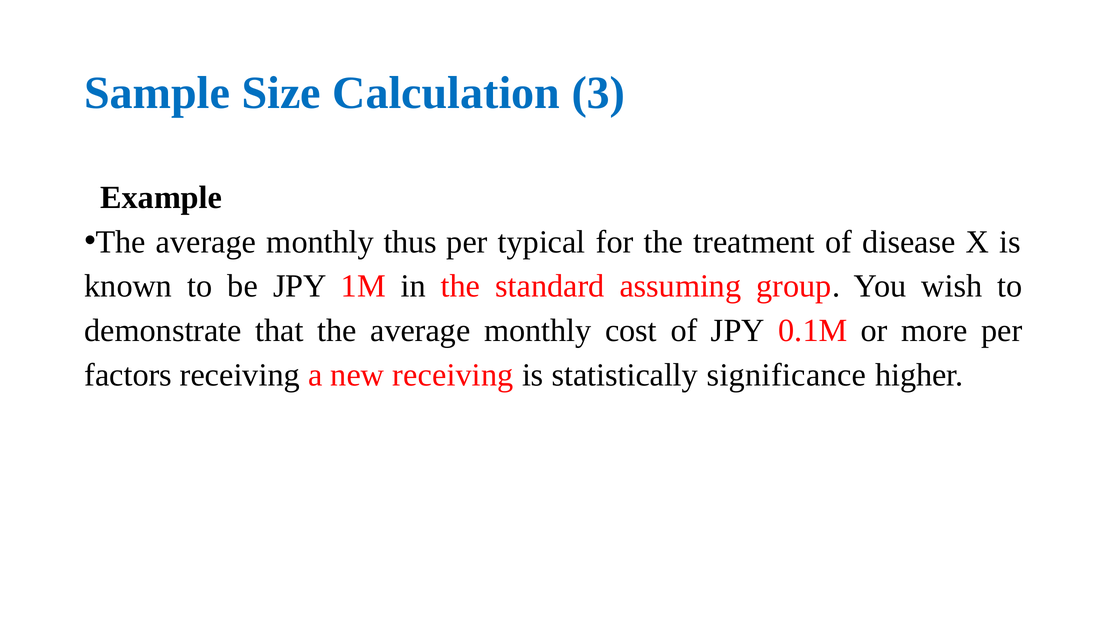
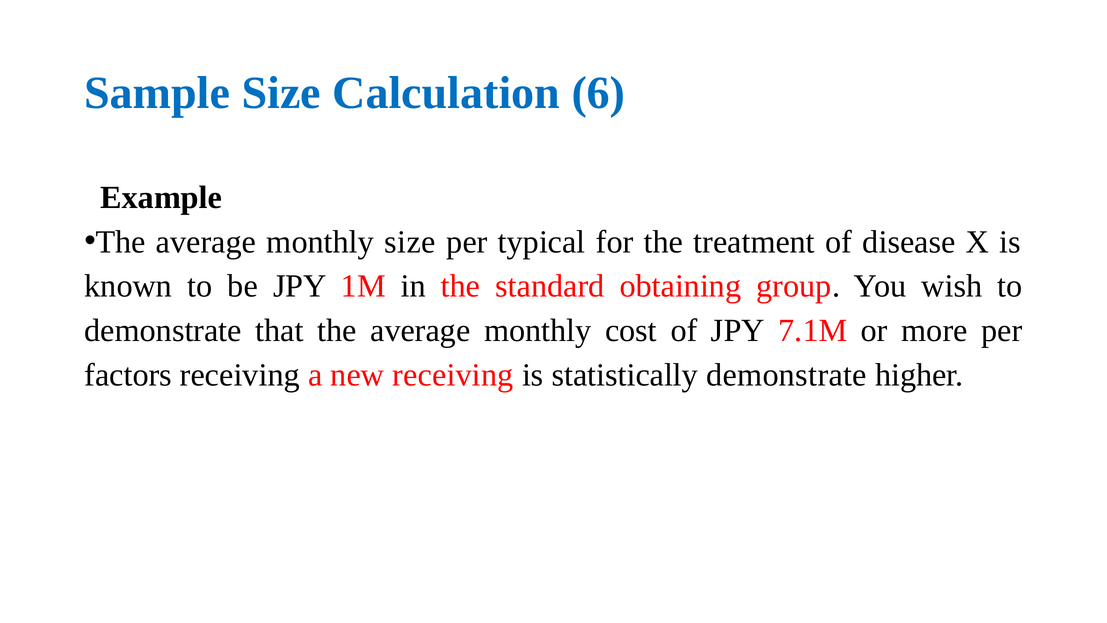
3: 3 -> 6
monthly thus: thus -> size
assuming: assuming -> obtaining
0.1M: 0.1M -> 7.1M
statistically significance: significance -> demonstrate
